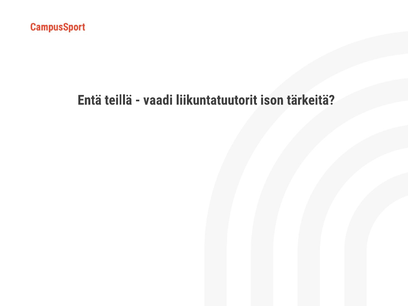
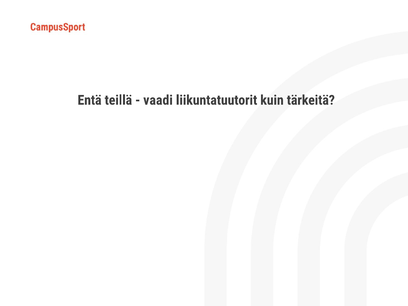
ison: ison -> kuin
